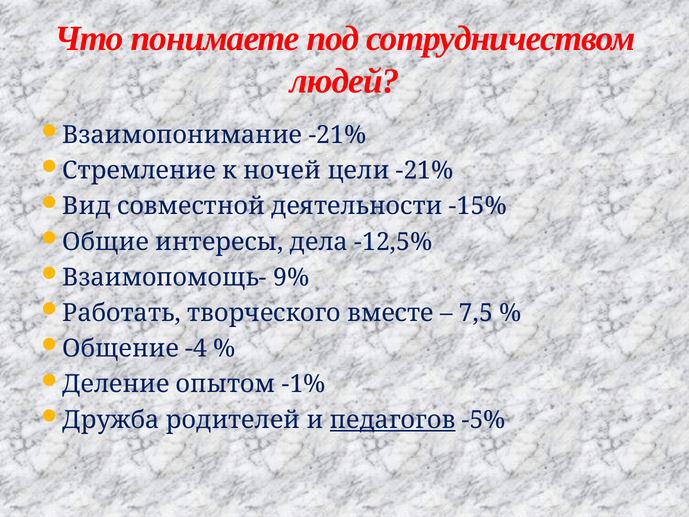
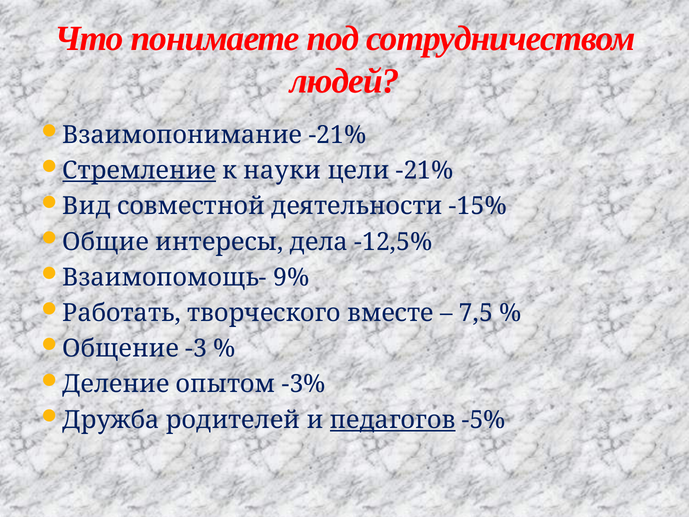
Стремление underline: none -> present
ночей: ночей -> науки
-4: -4 -> -3
-1%: -1% -> -3%
